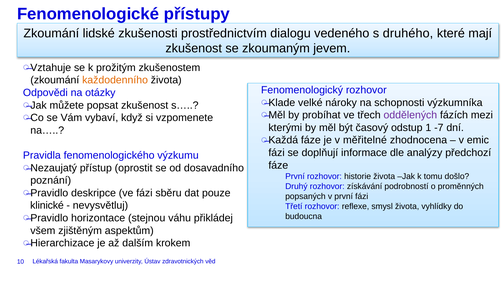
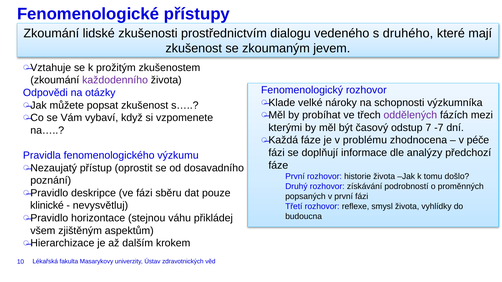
každodenního colour: orange -> purple
1: 1 -> 7
měřitelné: měřitelné -> problému
emic: emic -> péče
